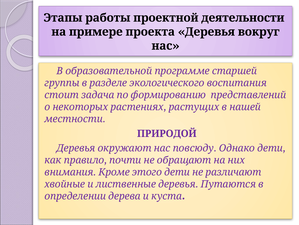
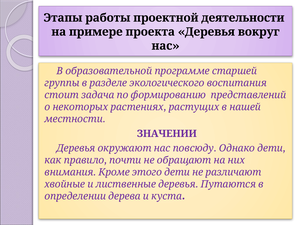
ПРИРОДОЙ: ПРИРОДОЙ -> ЗНАЧЕНИИ
